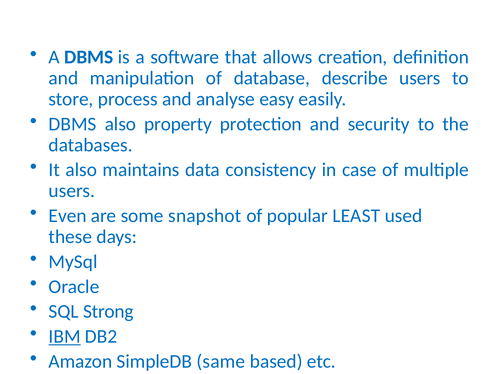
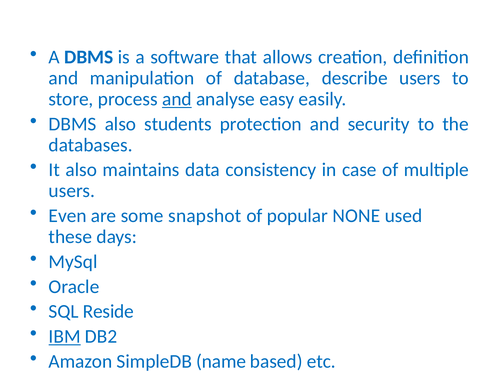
and at (177, 99) underline: none -> present
property: property -> students
LEAST: LEAST -> NONE
Strong: Strong -> Reside
same: same -> name
